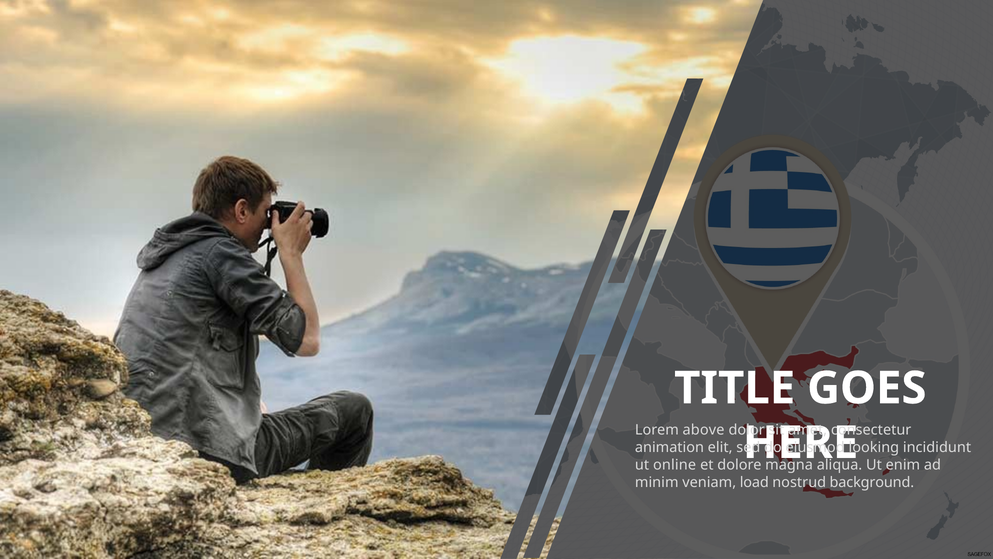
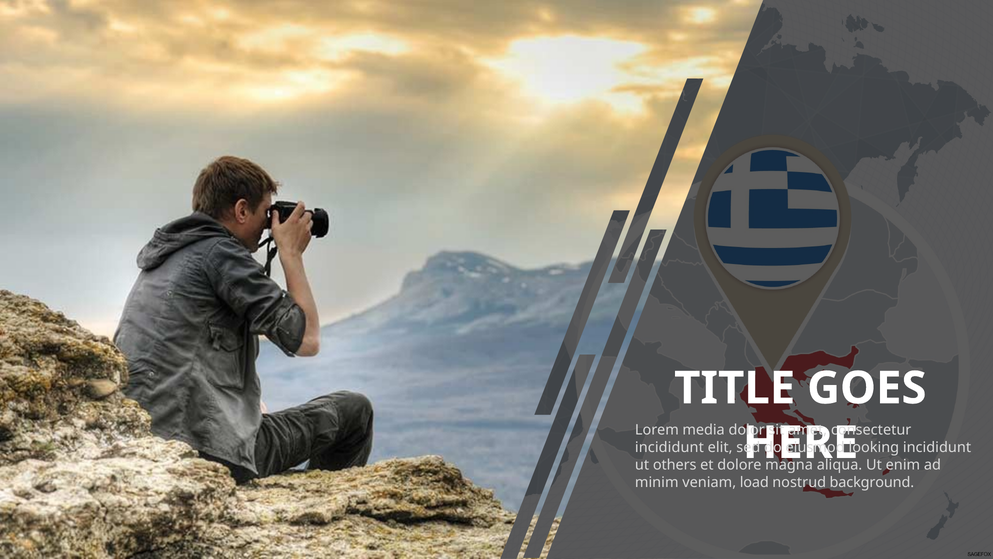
above: above -> media
animation at (669, 447): animation -> incididunt
online: online -> others
